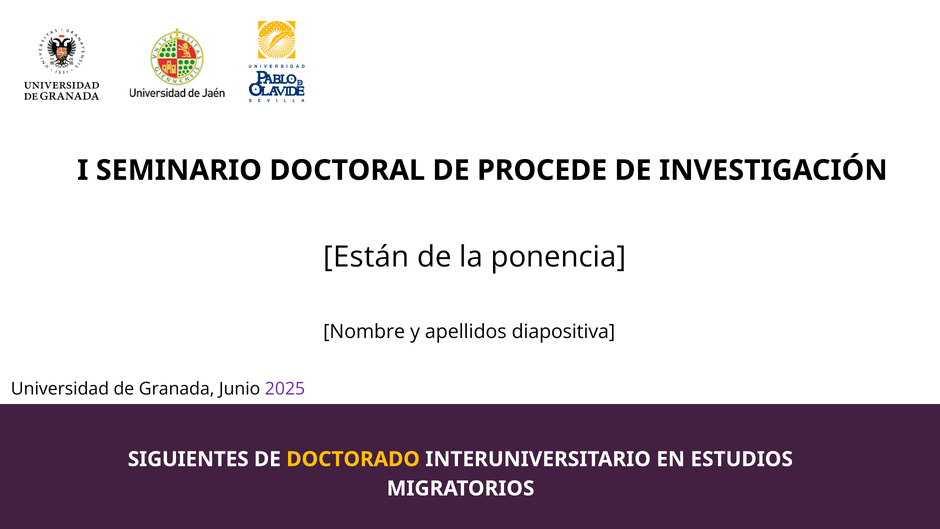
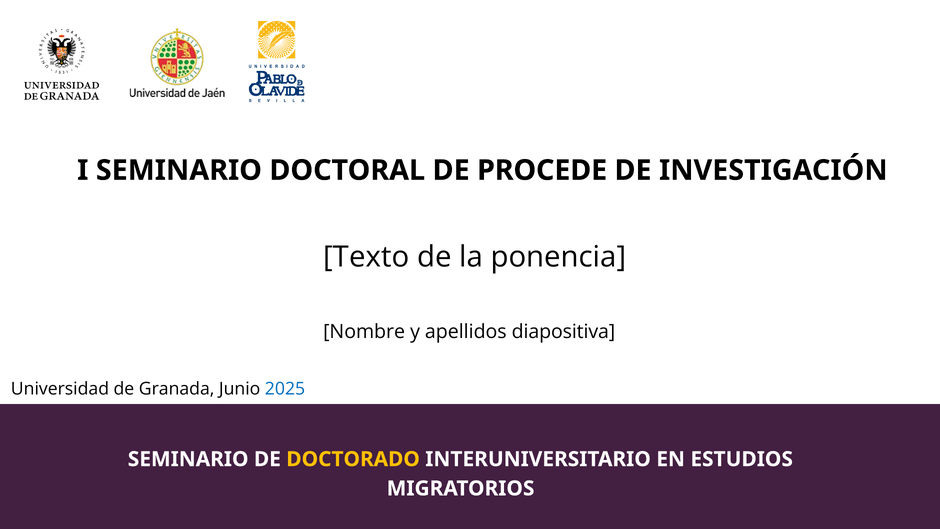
Están: Están -> Texto
2025 colour: purple -> blue
SIGUIENTES at (188, 459): SIGUIENTES -> SEMINARIO
